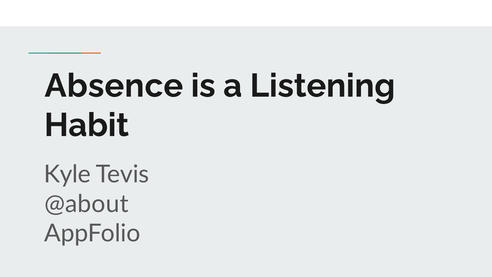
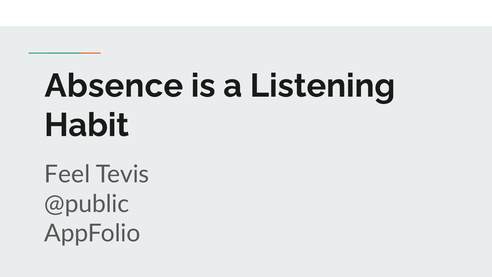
Kyle: Kyle -> Feel
@about: @about -> @public
